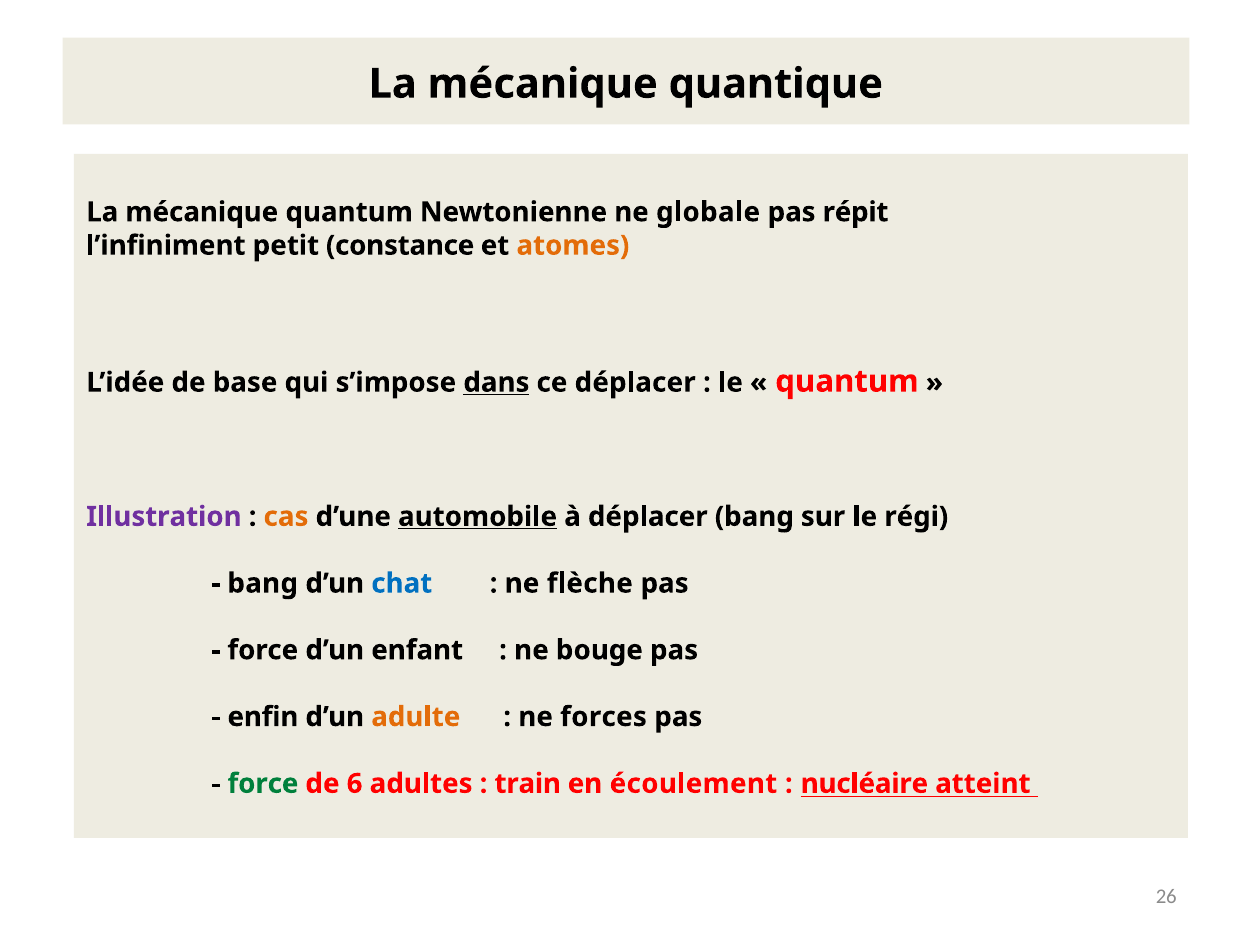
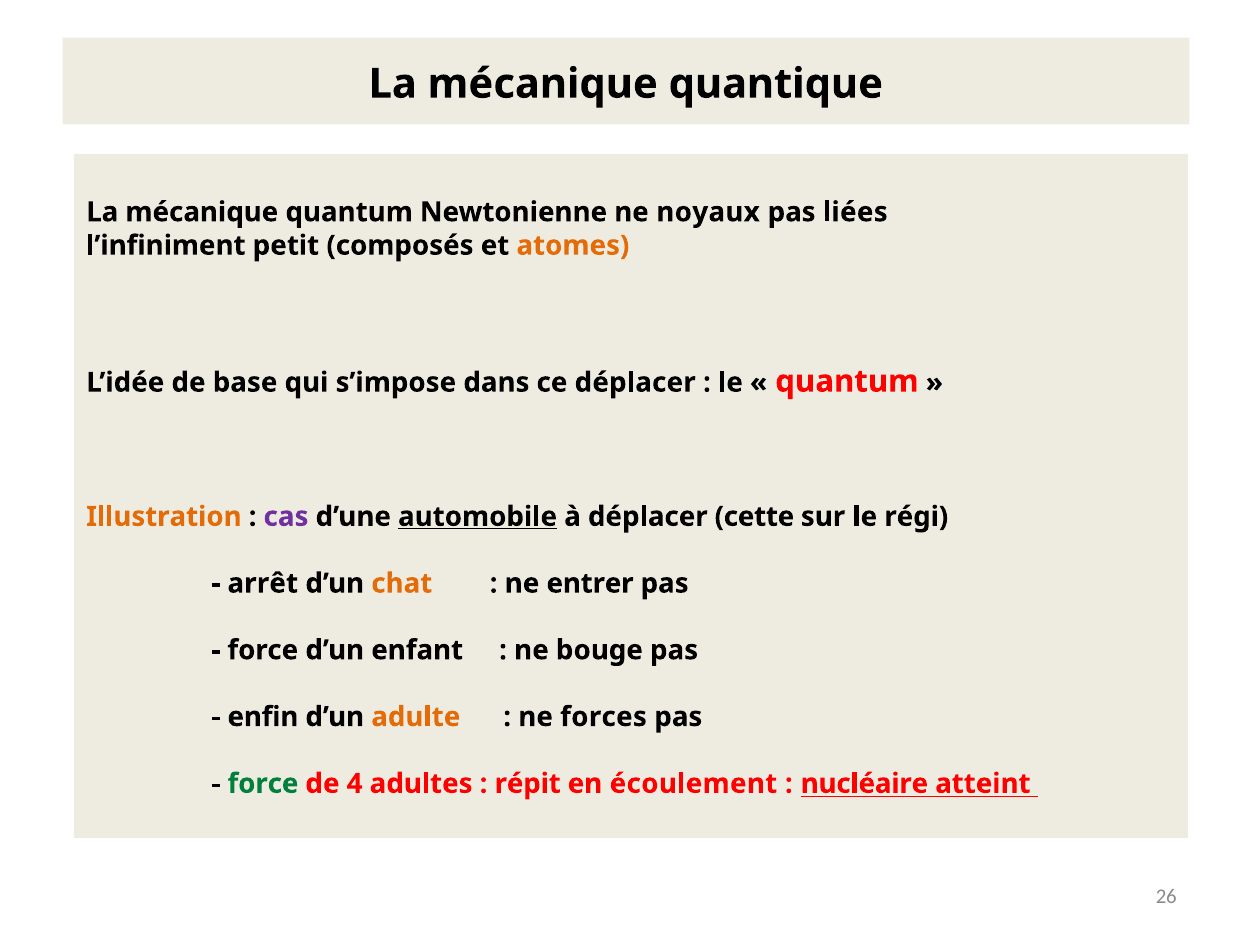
globale: globale -> noyaux
répit: répit -> liées
constance: constance -> composés
dans underline: present -> none
Illustration colour: purple -> orange
cas colour: orange -> purple
déplacer bang: bang -> cette
bang at (263, 583): bang -> arrêt
chat colour: blue -> orange
flèche: flèche -> entrer
6: 6 -> 4
train: train -> répit
